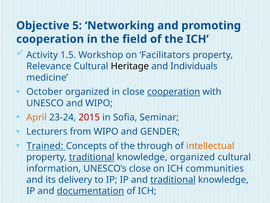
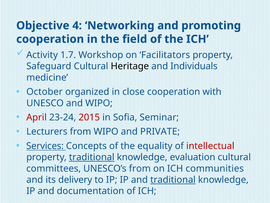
5: 5 -> 4
1.5: 1.5 -> 1.7
Relevance: Relevance -> Safeguard
cooperation at (174, 92) underline: present -> none
April colour: orange -> red
GENDER: GENDER -> PRIVATE
Trained: Trained -> Services
through: through -> equality
intellectual colour: orange -> red
knowledge organized: organized -> evaluation
information: information -> committees
UNESCO’s close: close -> from
documentation underline: present -> none
